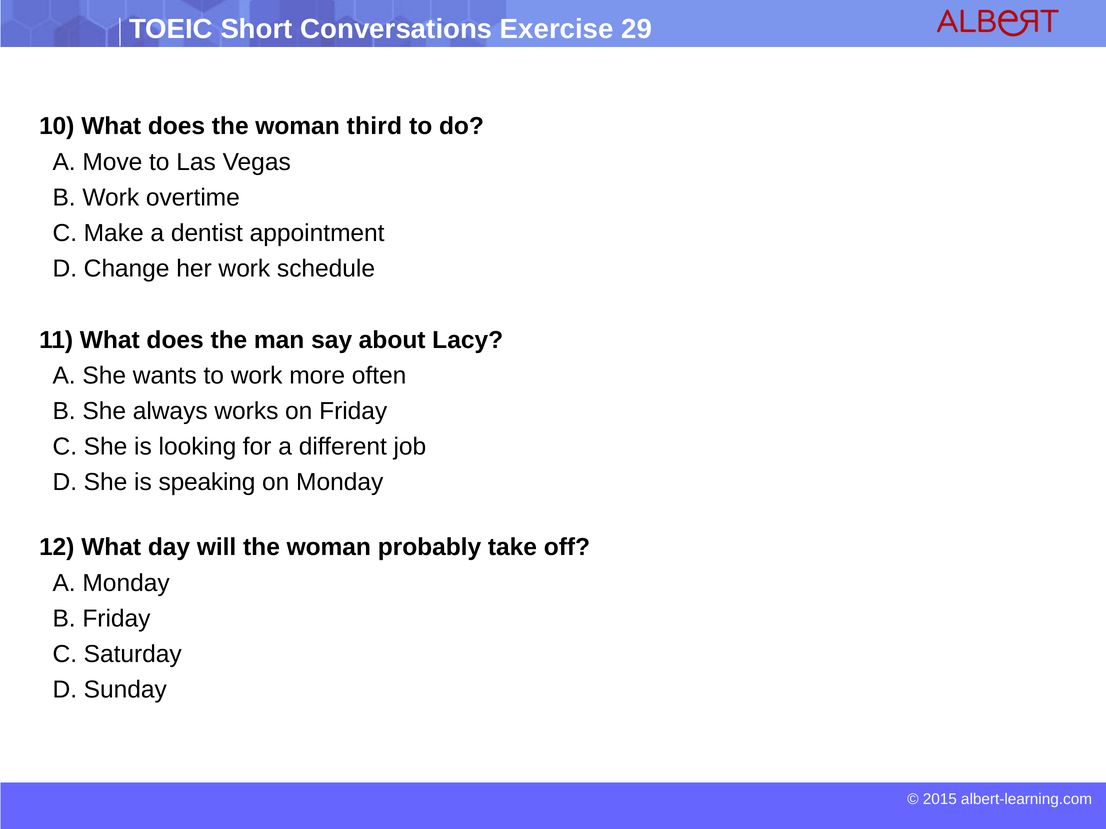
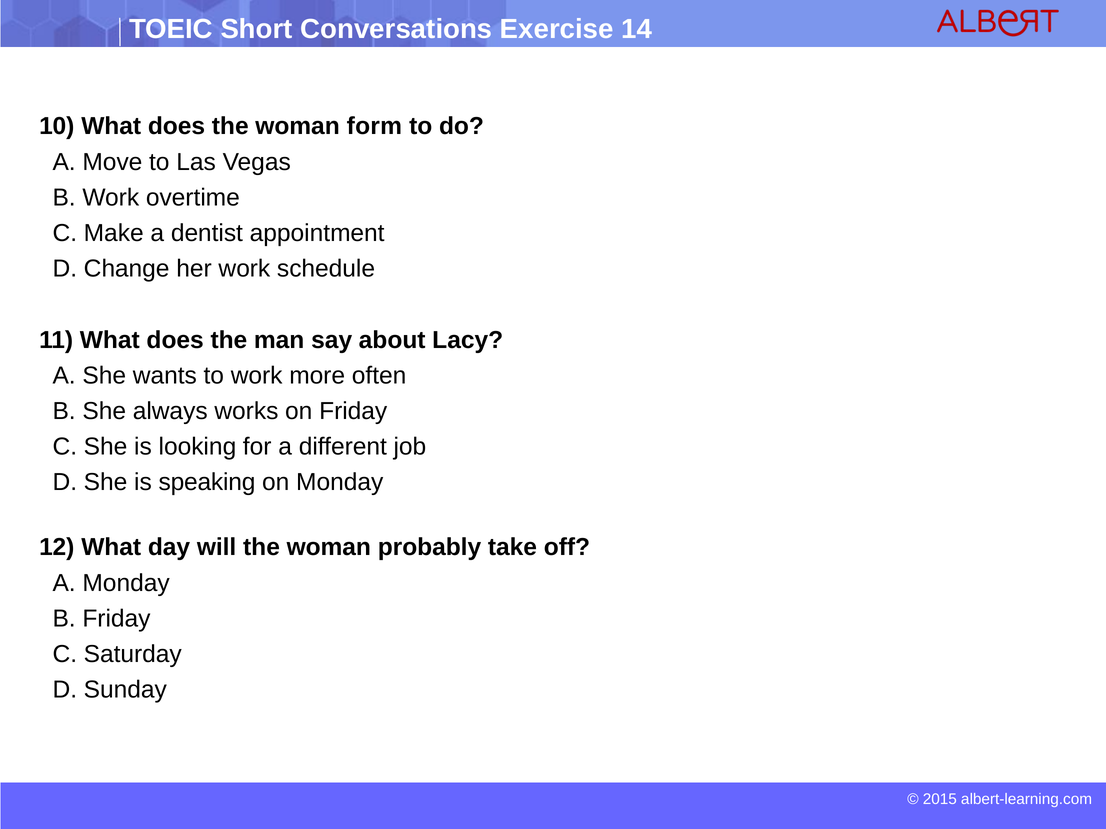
29: 29 -> 14
third: third -> form
